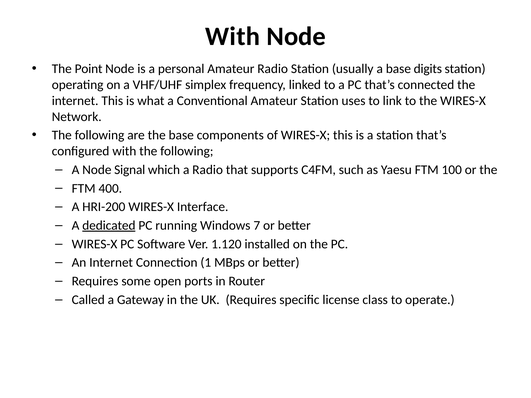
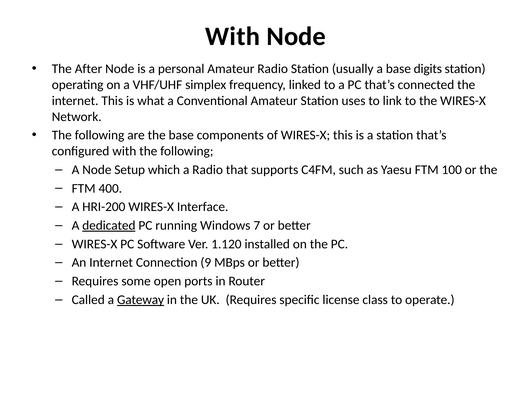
Point: Point -> After
Signal: Signal -> Setup
1: 1 -> 9
Gateway underline: none -> present
